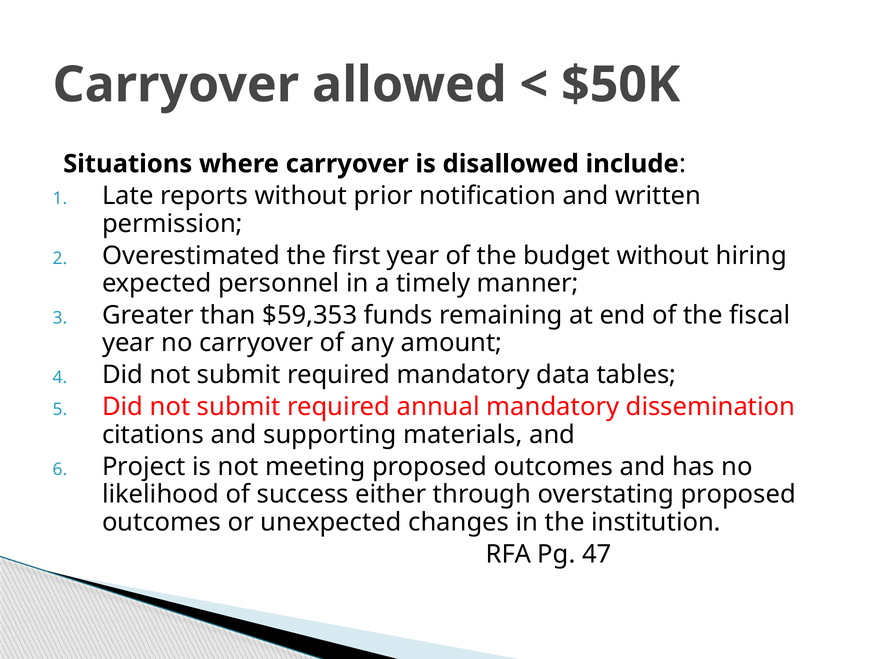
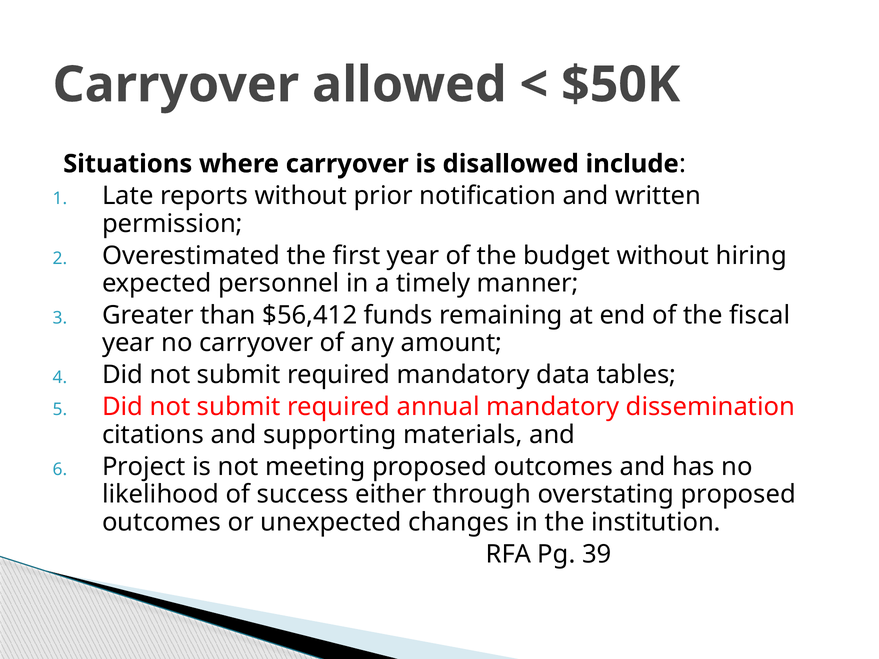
$59,353: $59,353 -> $56,412
47: 47 -> 39
